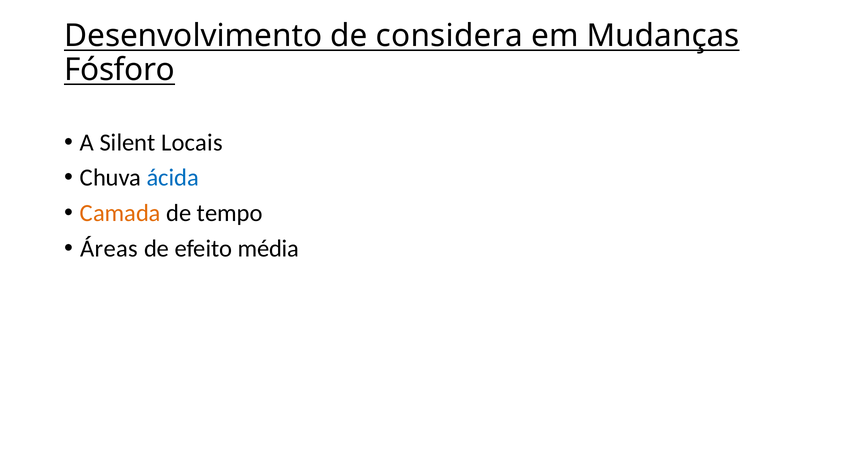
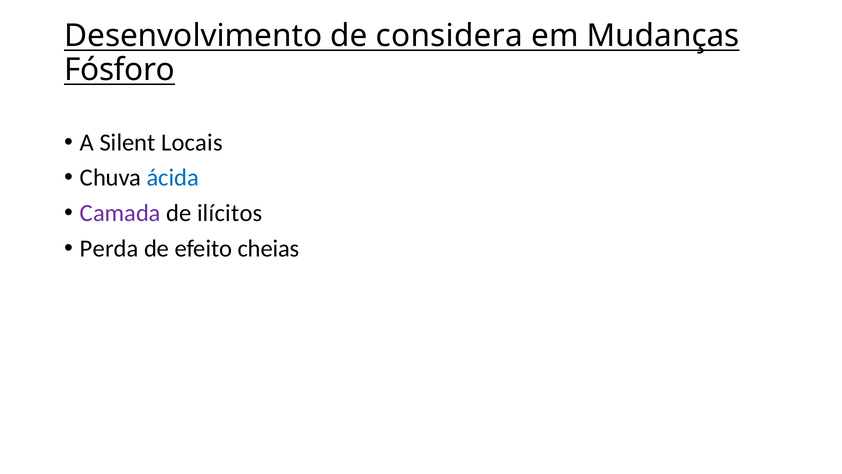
Camada colour: orange -> purple
tempo: tempo -> ilícitos
Áreas: Áreas -> Perda
média: média -> cheias
